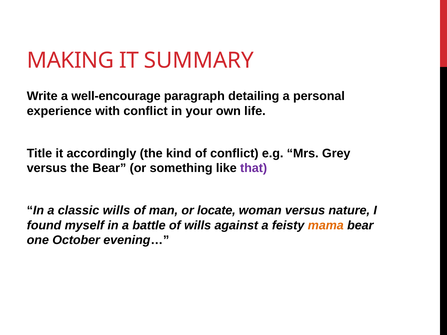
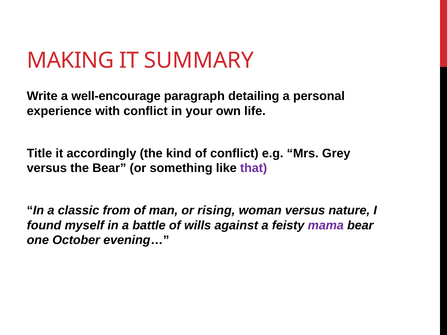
classic wills: wills -> from
locate: locate -> rising
mama colour: orange -> purple
